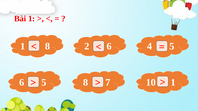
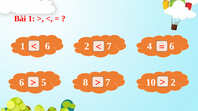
1 8: 8 -> 6
2 6: 6 -> 7
4 5: 5 -> 6
10 1: 1 -> 2
